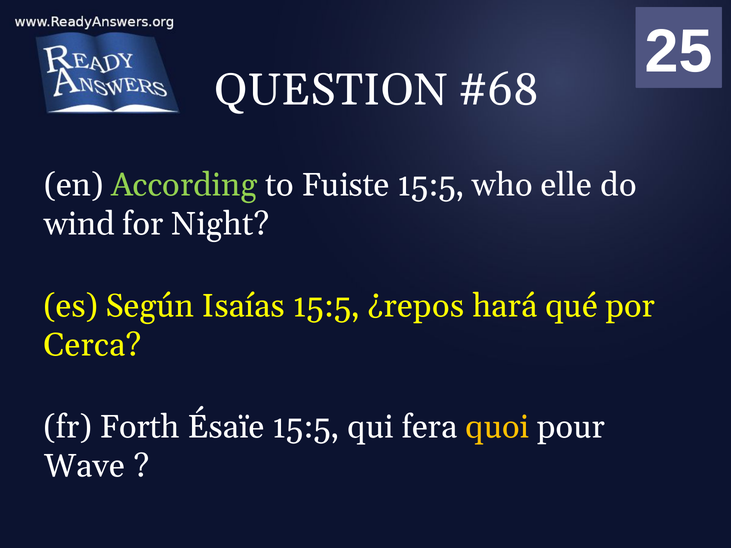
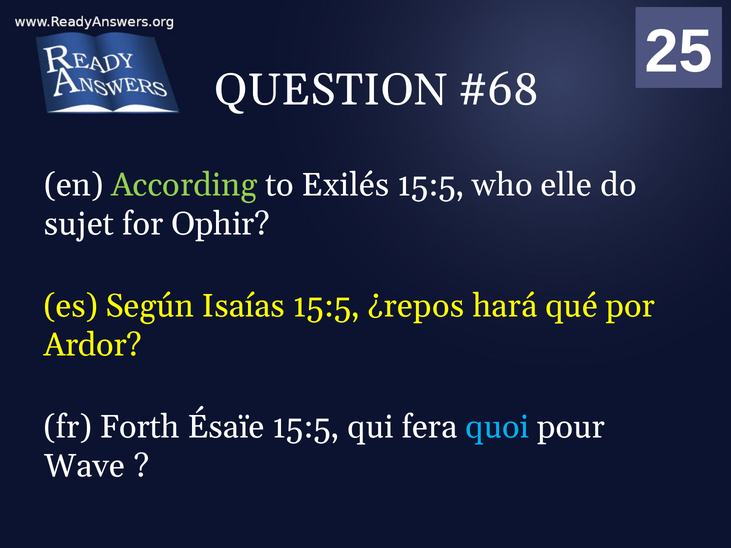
Fuiste: Fuiste -> Exilés
wind: wind -> sujet
Night: Night -> Ophir
Cerca: Cerca -> Ardor
quoi colour: yellow -> light blue
